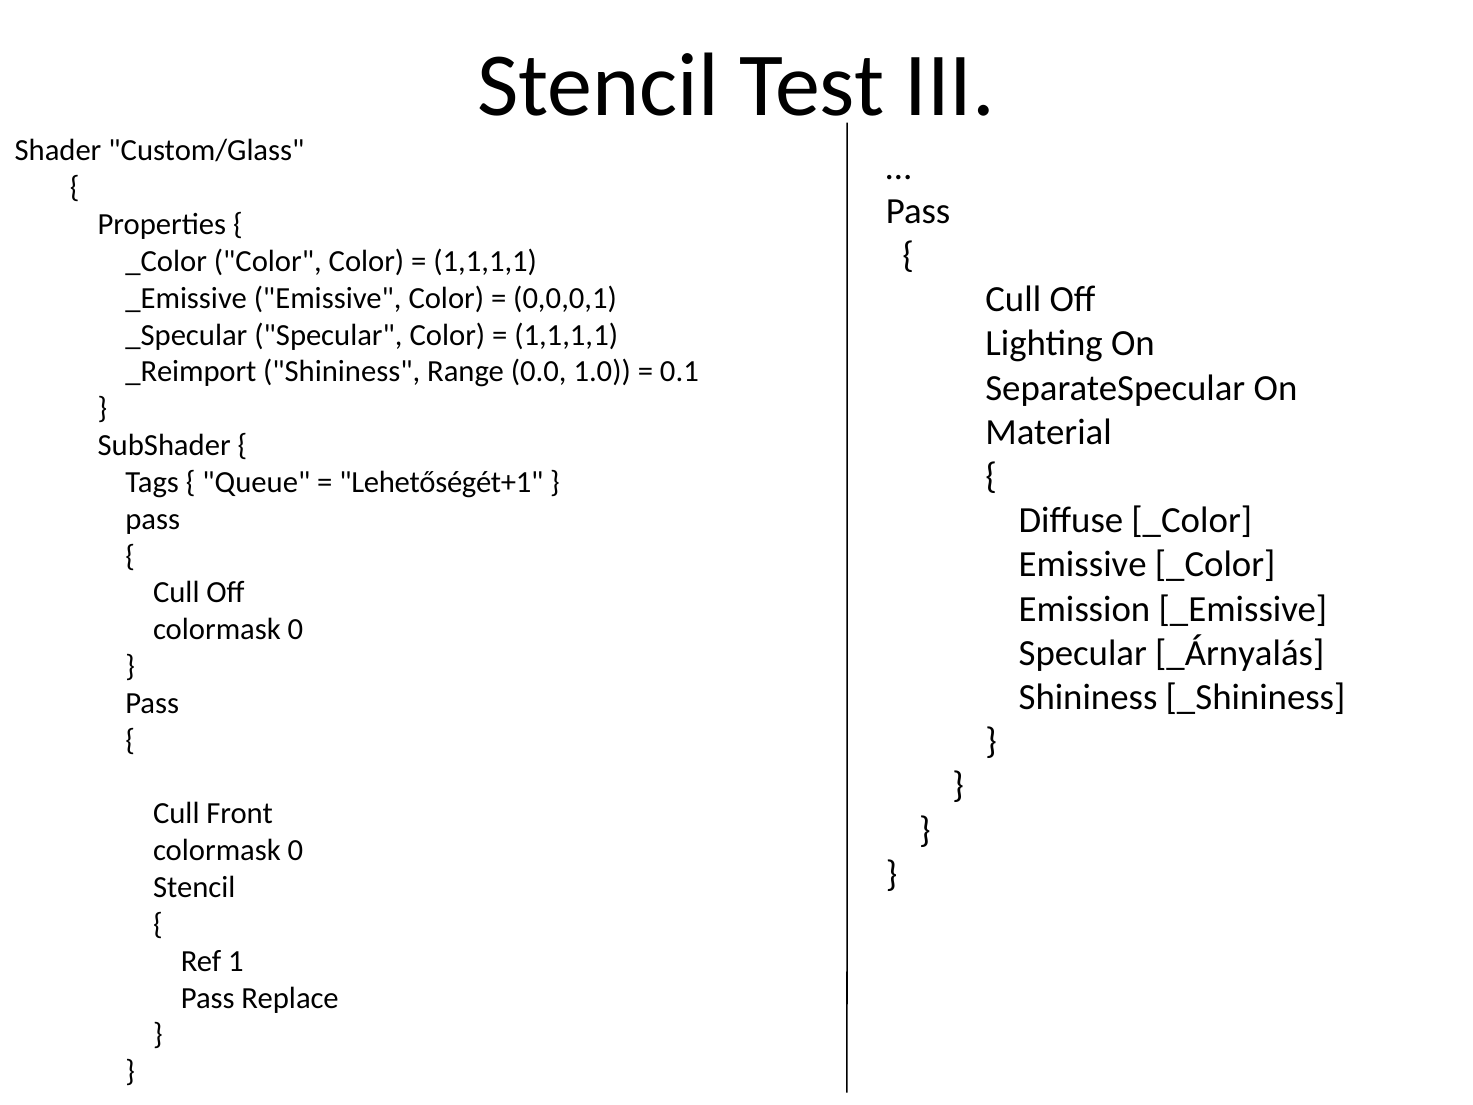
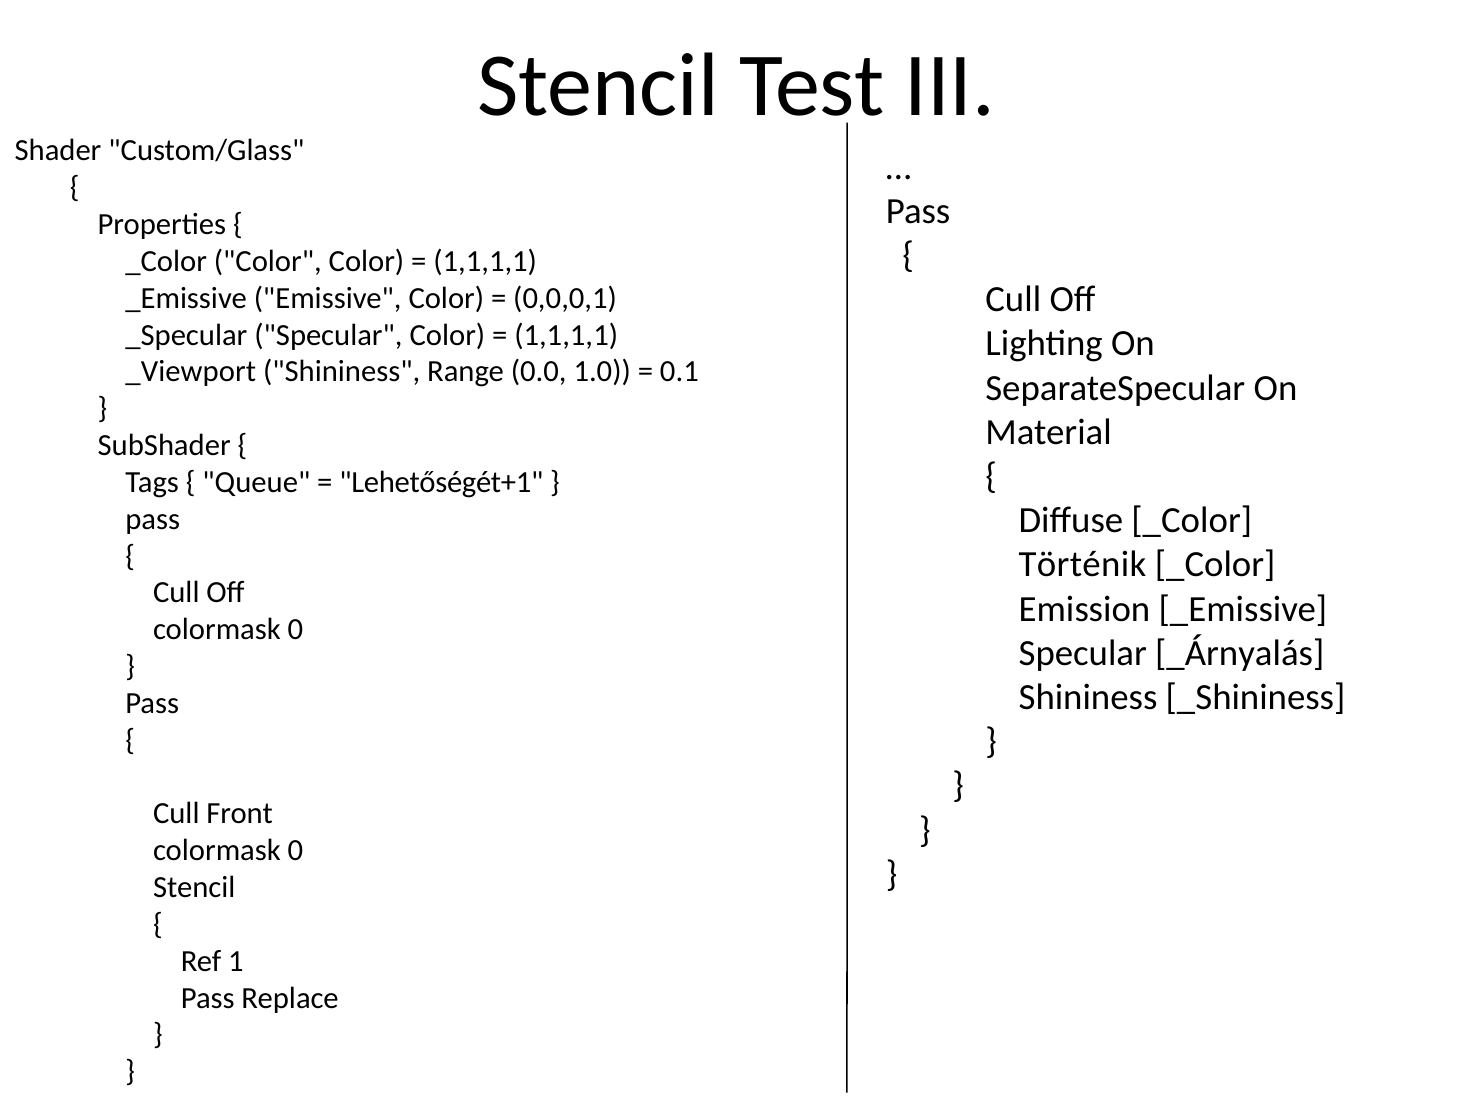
_Reimport: _Reimport -> _Viewport
Emissive at (1083, 565): Emissive -> Történik
